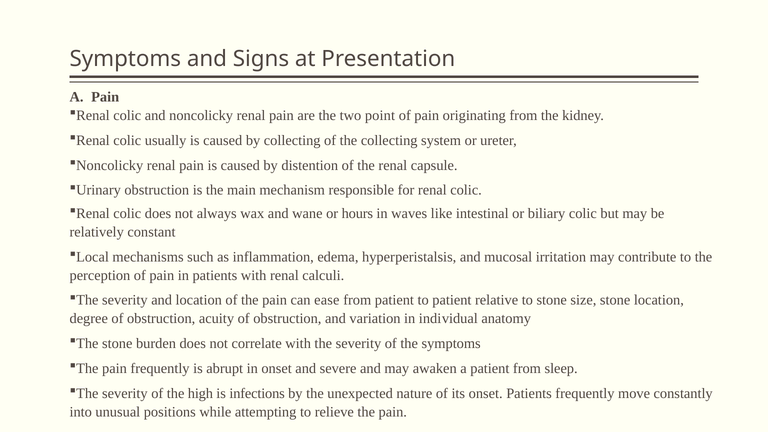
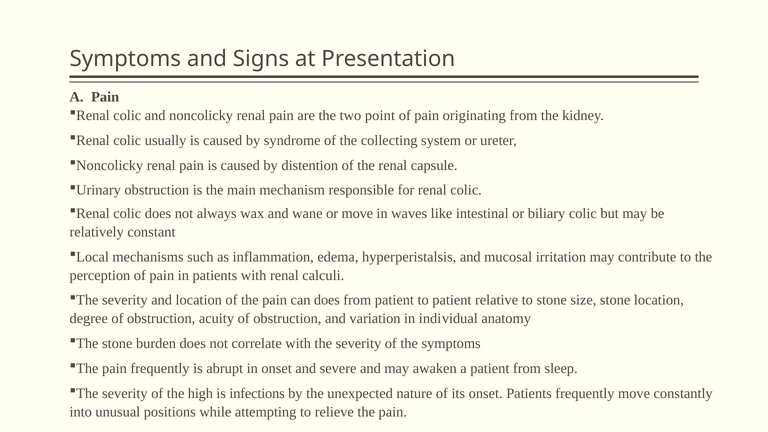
by collecting: collecting -> syndrome
or hours: hours -> move
can ease: ease -> does
